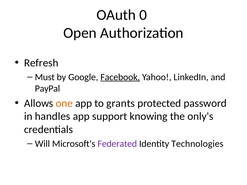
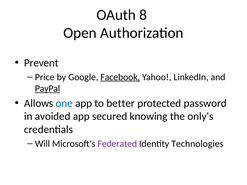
0: 0 -> 8
Refresh: Refresh -> Prevent
Must: Must -> Price
PayPal underline: none -> present
one colour: orange -> blue
grants: grants -> better
handles: handles -> avoided
support: support -> secured
